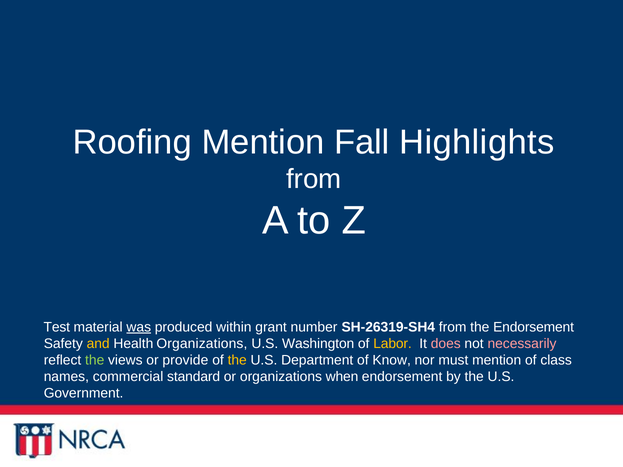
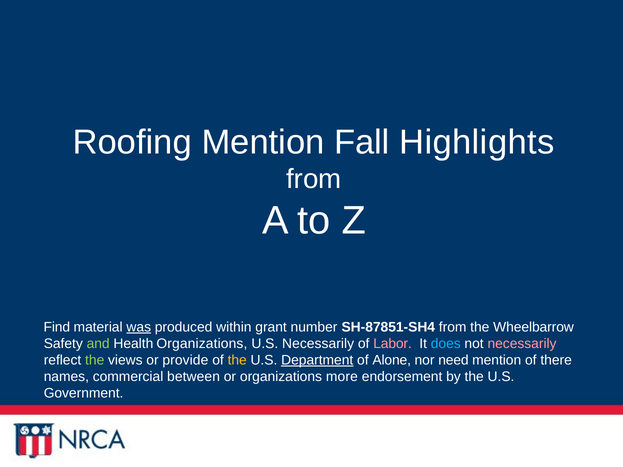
Test: Test -> Find
SH-26319-SH4: SH-26319-SH4 -> SH-87851-SH4
the Endorsement: Endorsement -> Wheelbarrow
and colour: yellow -> light green
U.S Washington: Washington -> Necessarily
Labor colour: yellow -> pink
does colour: pink -> light blue
Department underline: none -> present
Know: Know -> Alone
must: must -> need
class: class -> there
standard: standard -> between
when: when -> more
